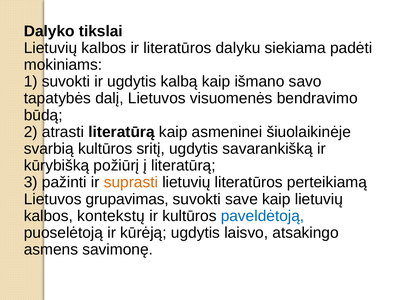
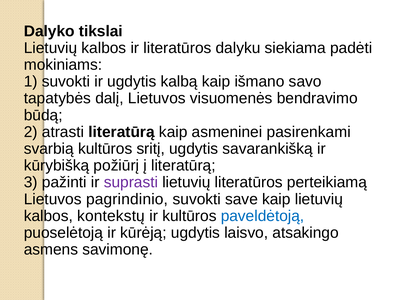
šiuolaikinėje: šiuolaikinėje -> pasirenkami
suprasti colour: orange -> purple
grupavimas: grupavimas -> pagrindinio
